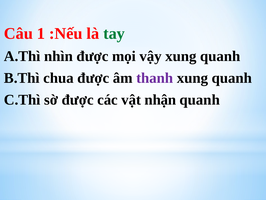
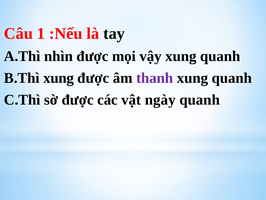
tay colour: green -> black
B.Thì chua: chua -> xung
nhận: nhận -> ngày
